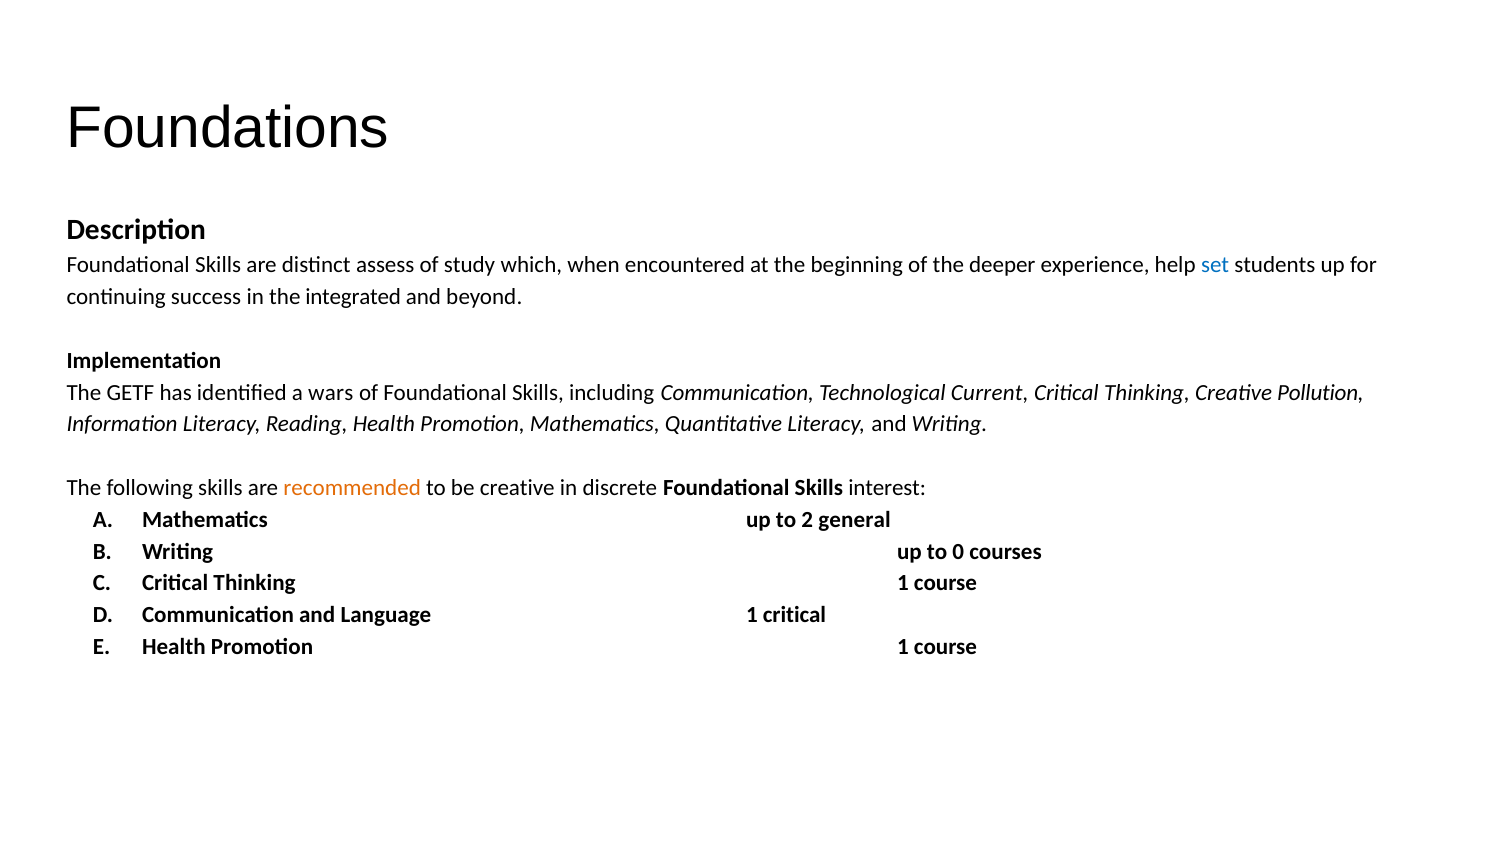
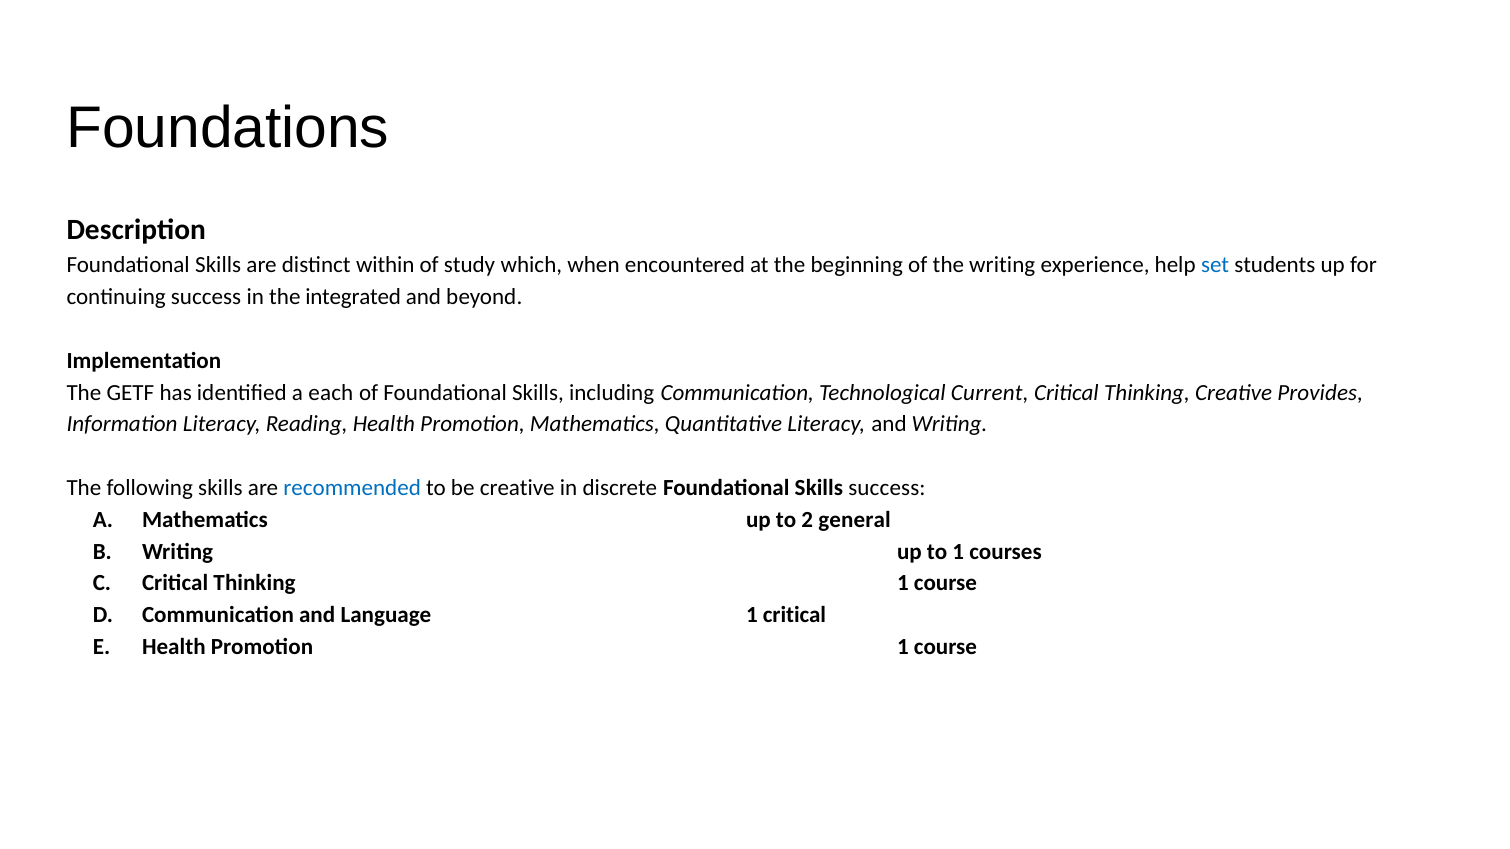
assess: assess -> within
the deeper: deeper -> writing
wars: wars -> each
Pollution: Pollution -> Provides
recommended colour: orange -> blue
Skills interest: interest -> success
to 0: 0 -> 1
